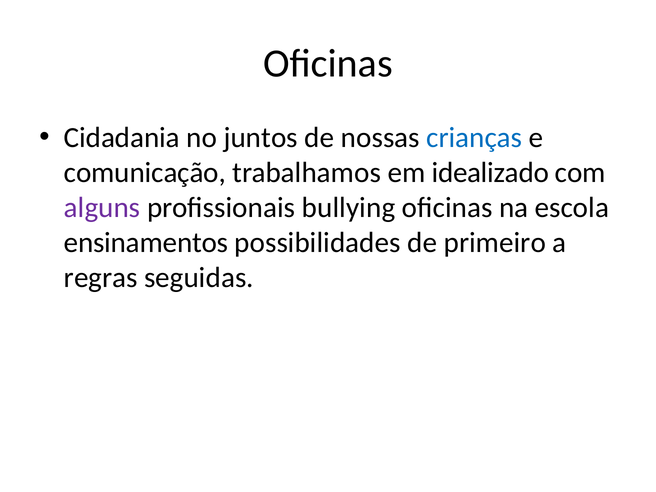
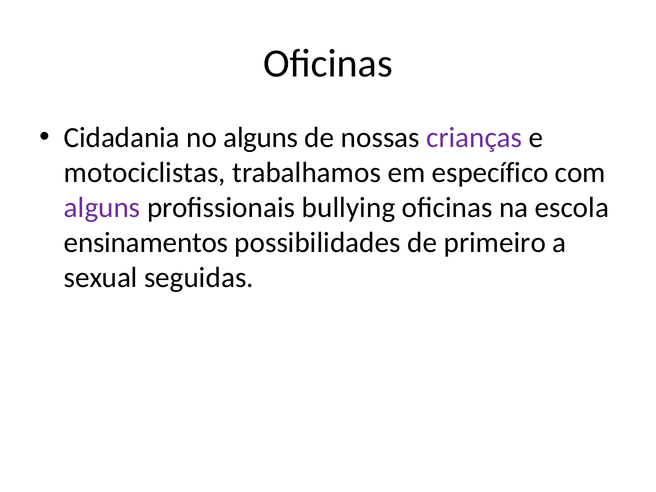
no juntos: juntos -> alguns
crianças colour: blue -> purple
comunicação: comunicação -> motociclistas
idealizado: idealizado -> específico
regras: regras -> sexual
